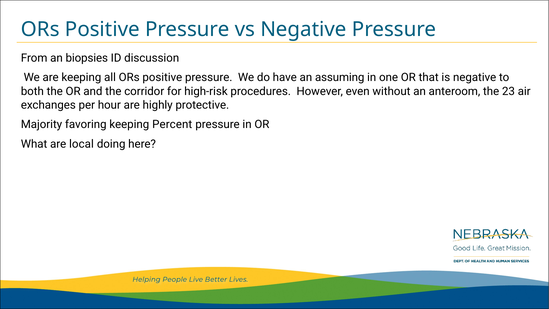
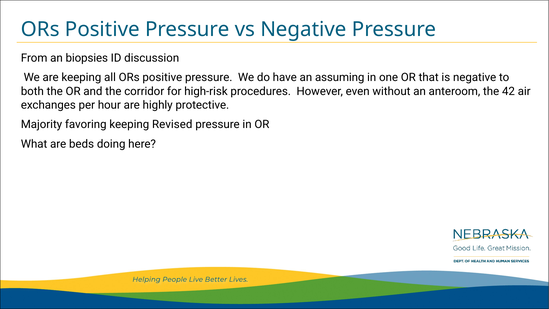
23: 23 -> 42
Percent: Percent -> Revised
local: local -> beds
